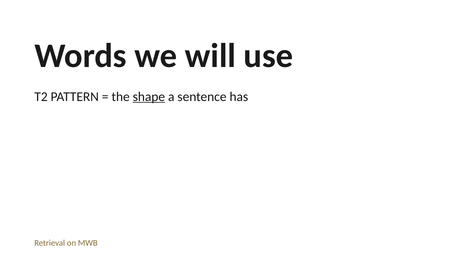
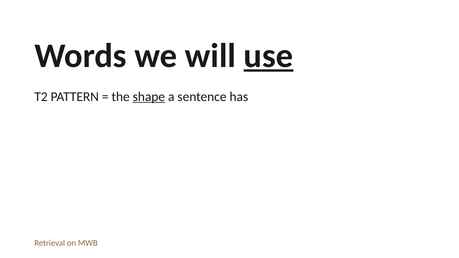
use underline: none -> present
